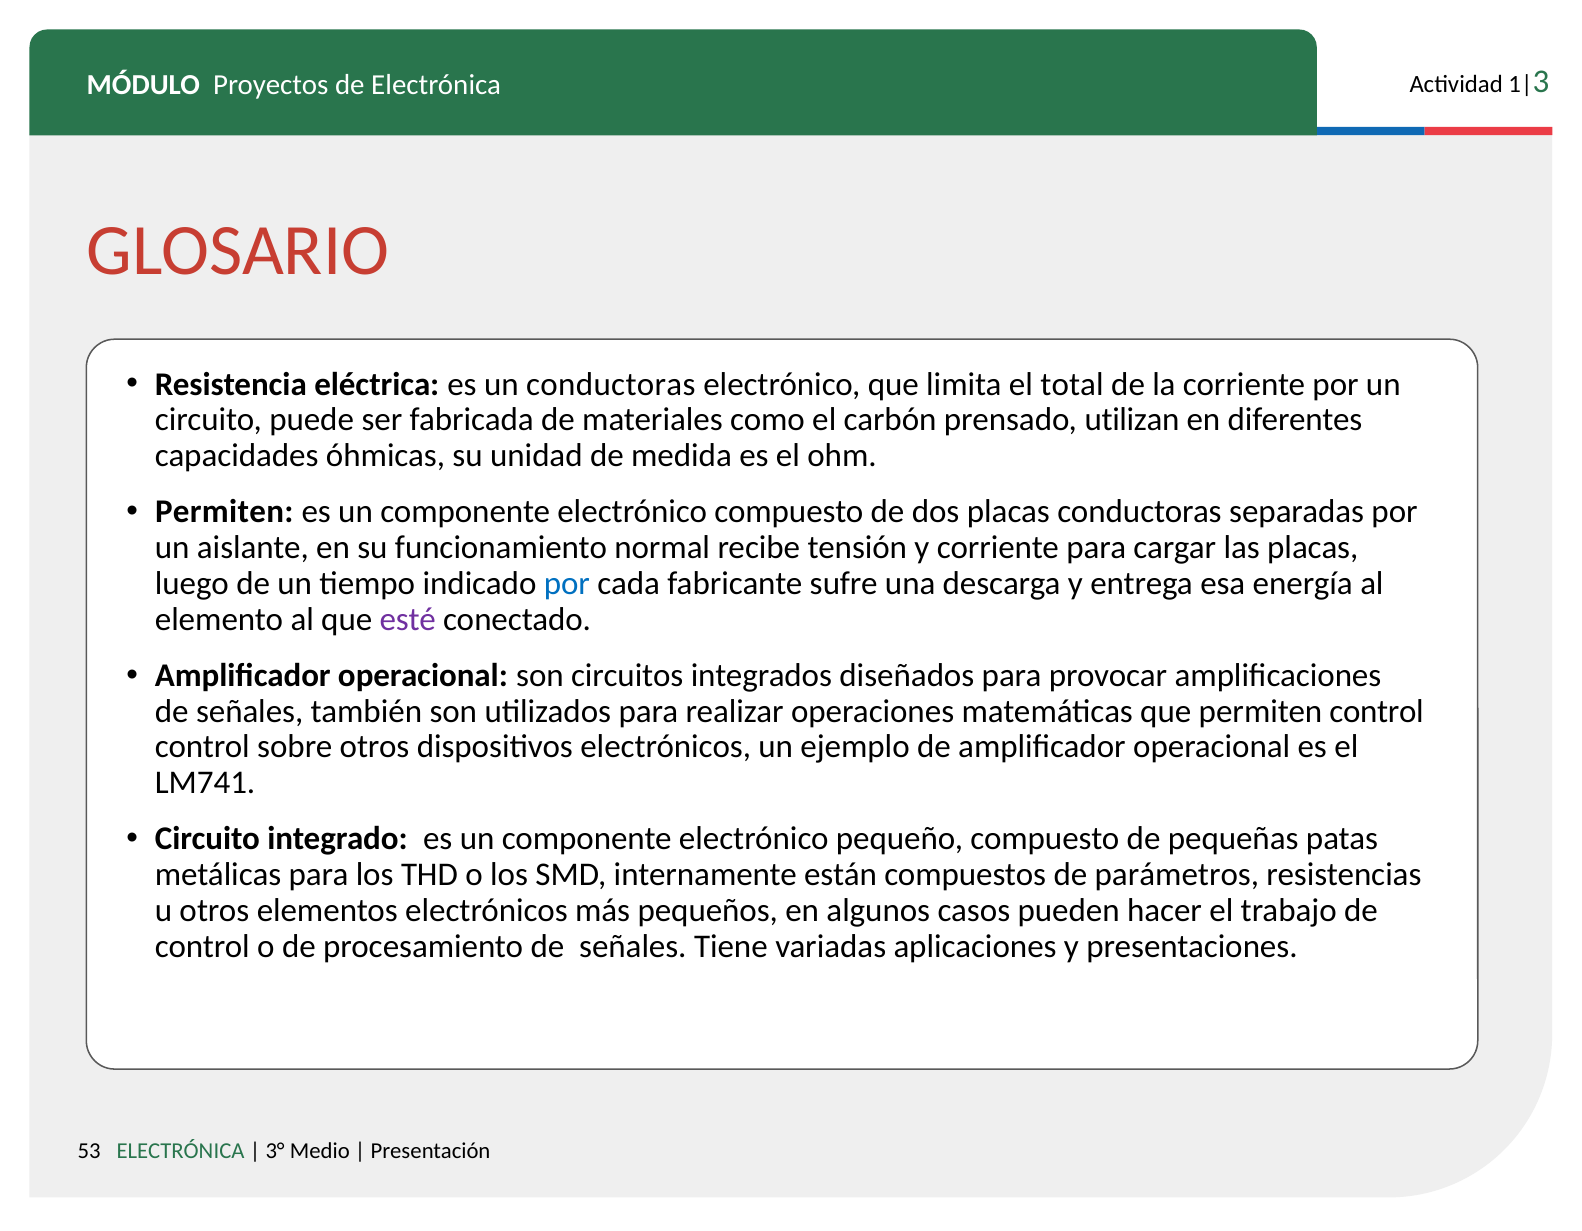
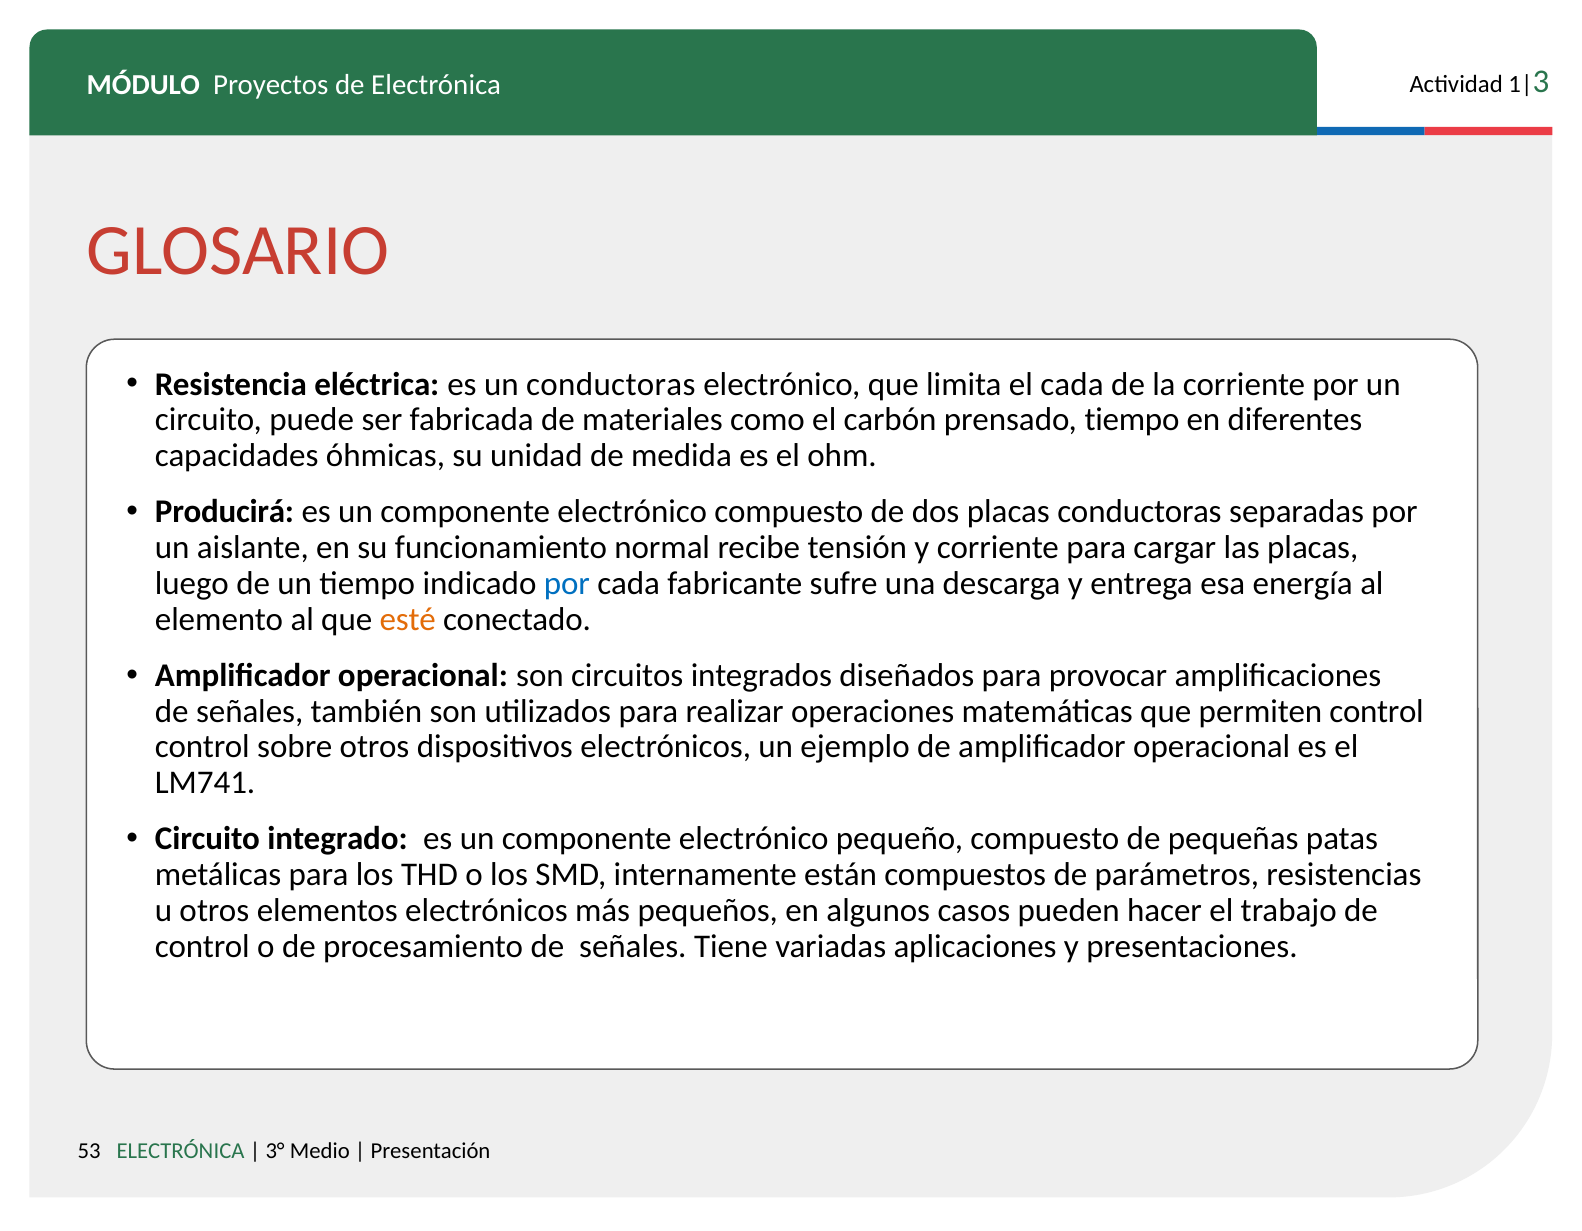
el total: total -> cada
prensado utilizan: utilizan -> tiempo
Permiten at (224, 512): Permiten -> Producirá
esté colour: purple -> orange
